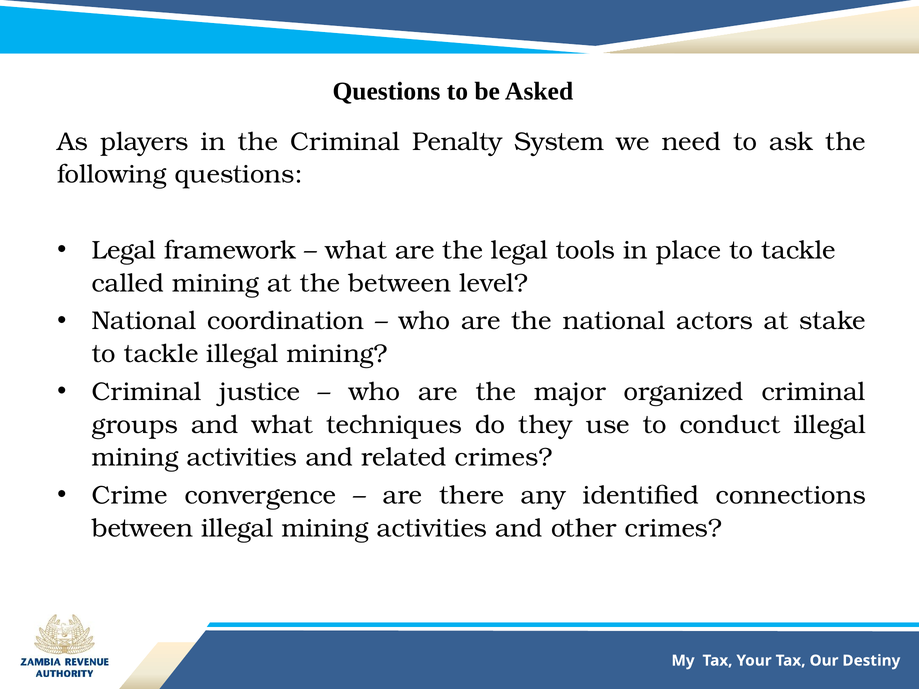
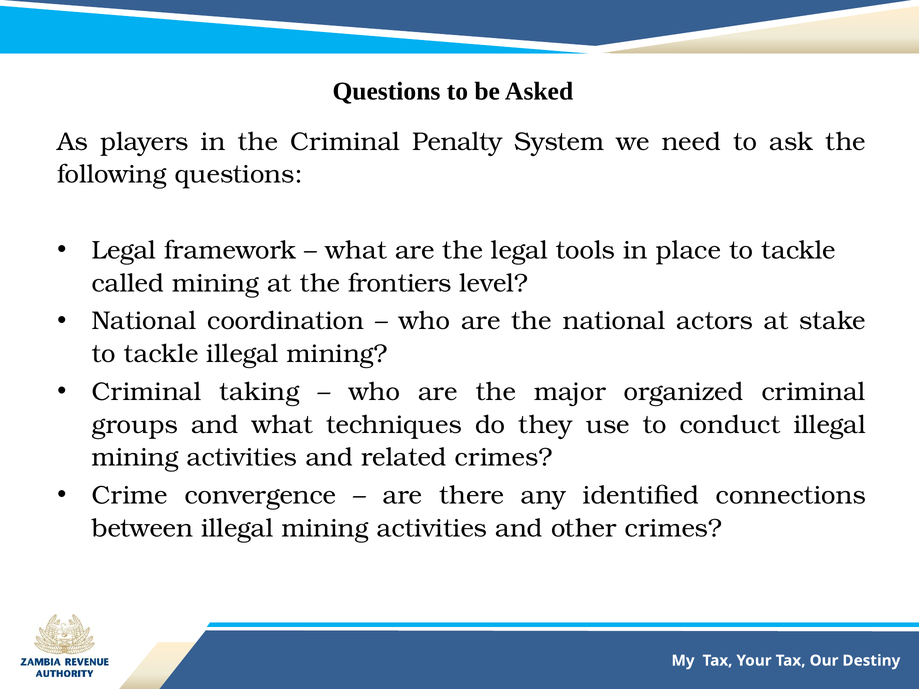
the between: between -> frontiers
justice: justice -> taking
